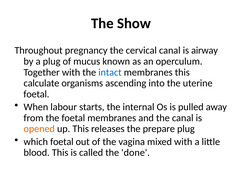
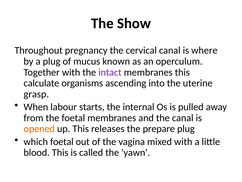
airway: airway -> where
intact colour: blue -> purple
foetal at (36, 94): foetal -> grasp
done: done -> yawn
